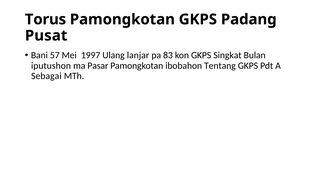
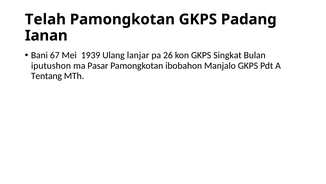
Torus: Torus -> Telah
Pusat: Pusat -> Ianan
57: 57 -> 67
1997: 1997 -> 1939
83: 83 -> 26
Tentang: Tentang -> Manjalo
Sebagai: Sebagai -> Tentang
